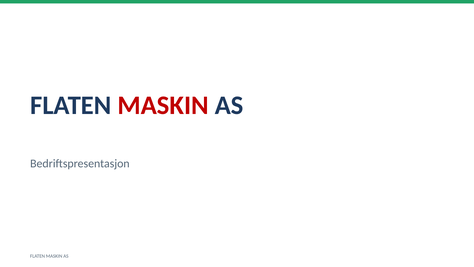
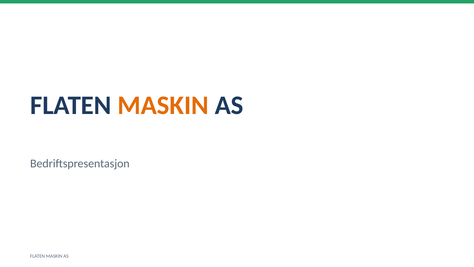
MASKIN at (163, 105) colour: red -> orange
